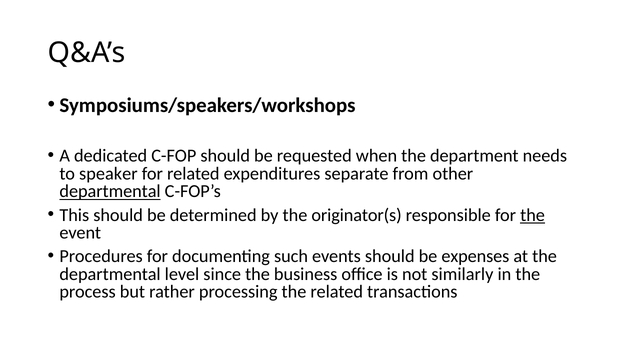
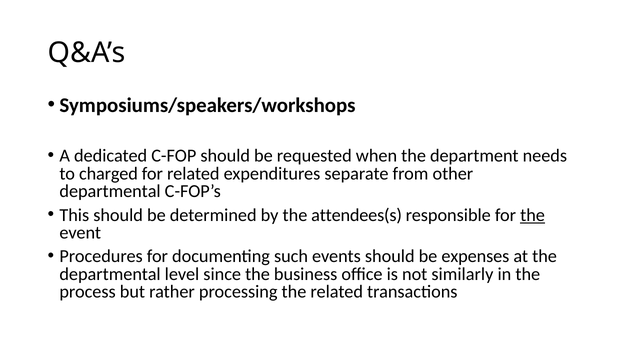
speaker: speaker -> charged
departmental at (110, 192) underline: present -> none
originator(s: originator(s -> attendees(s
